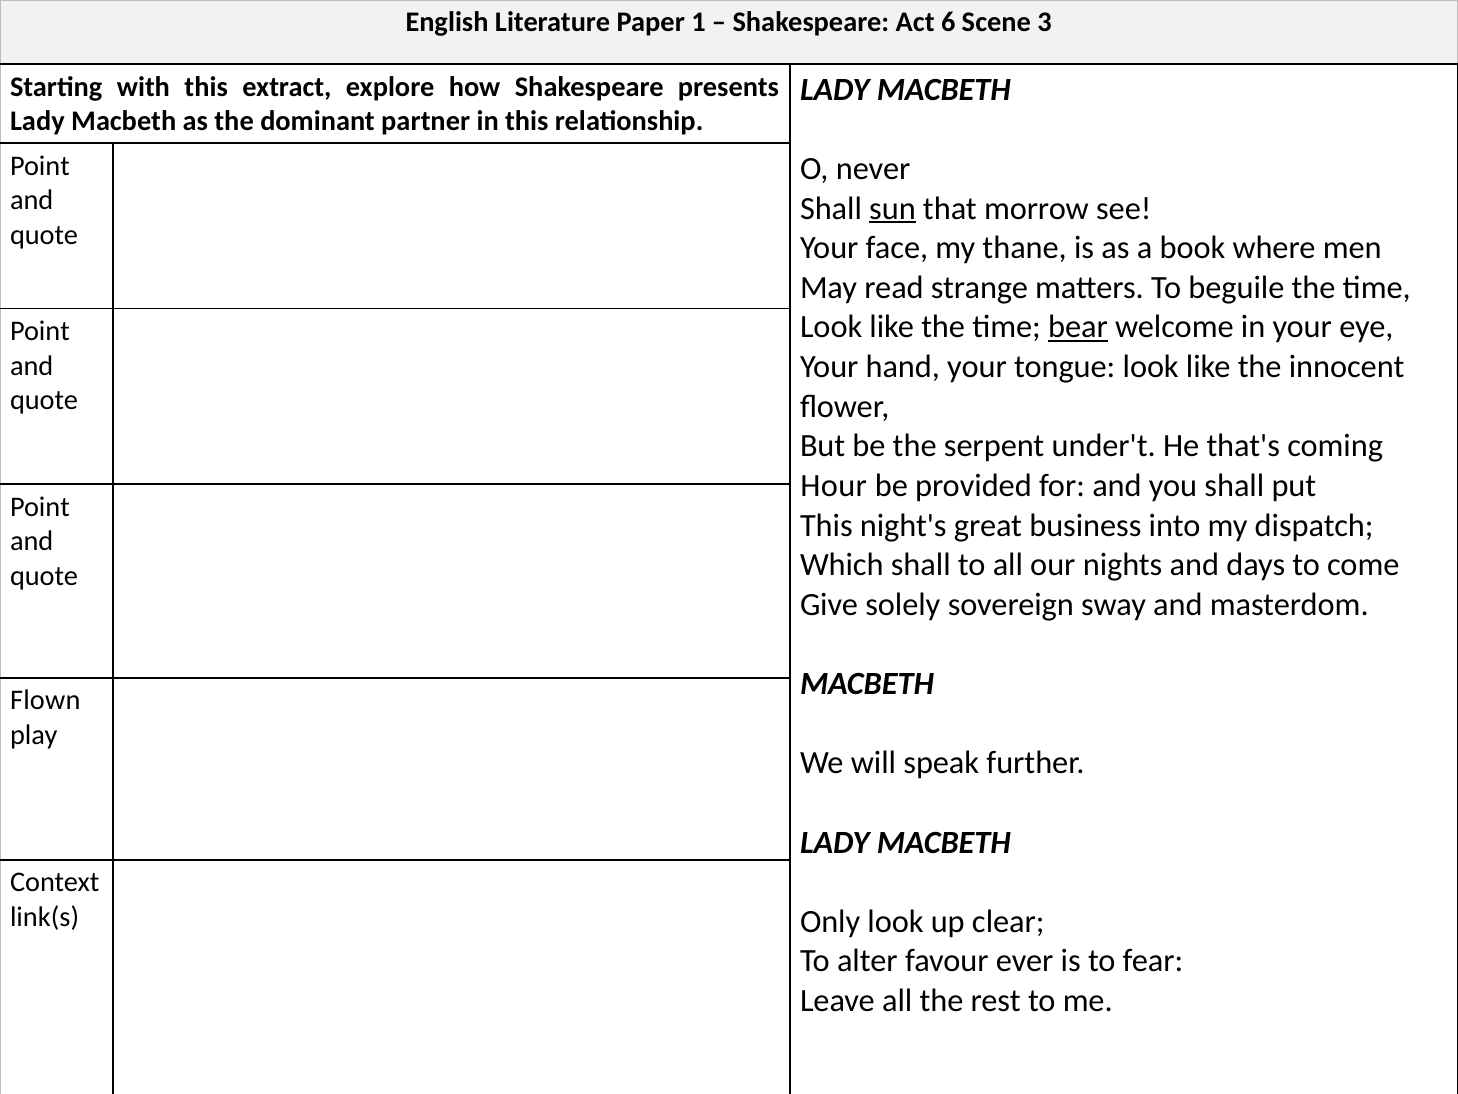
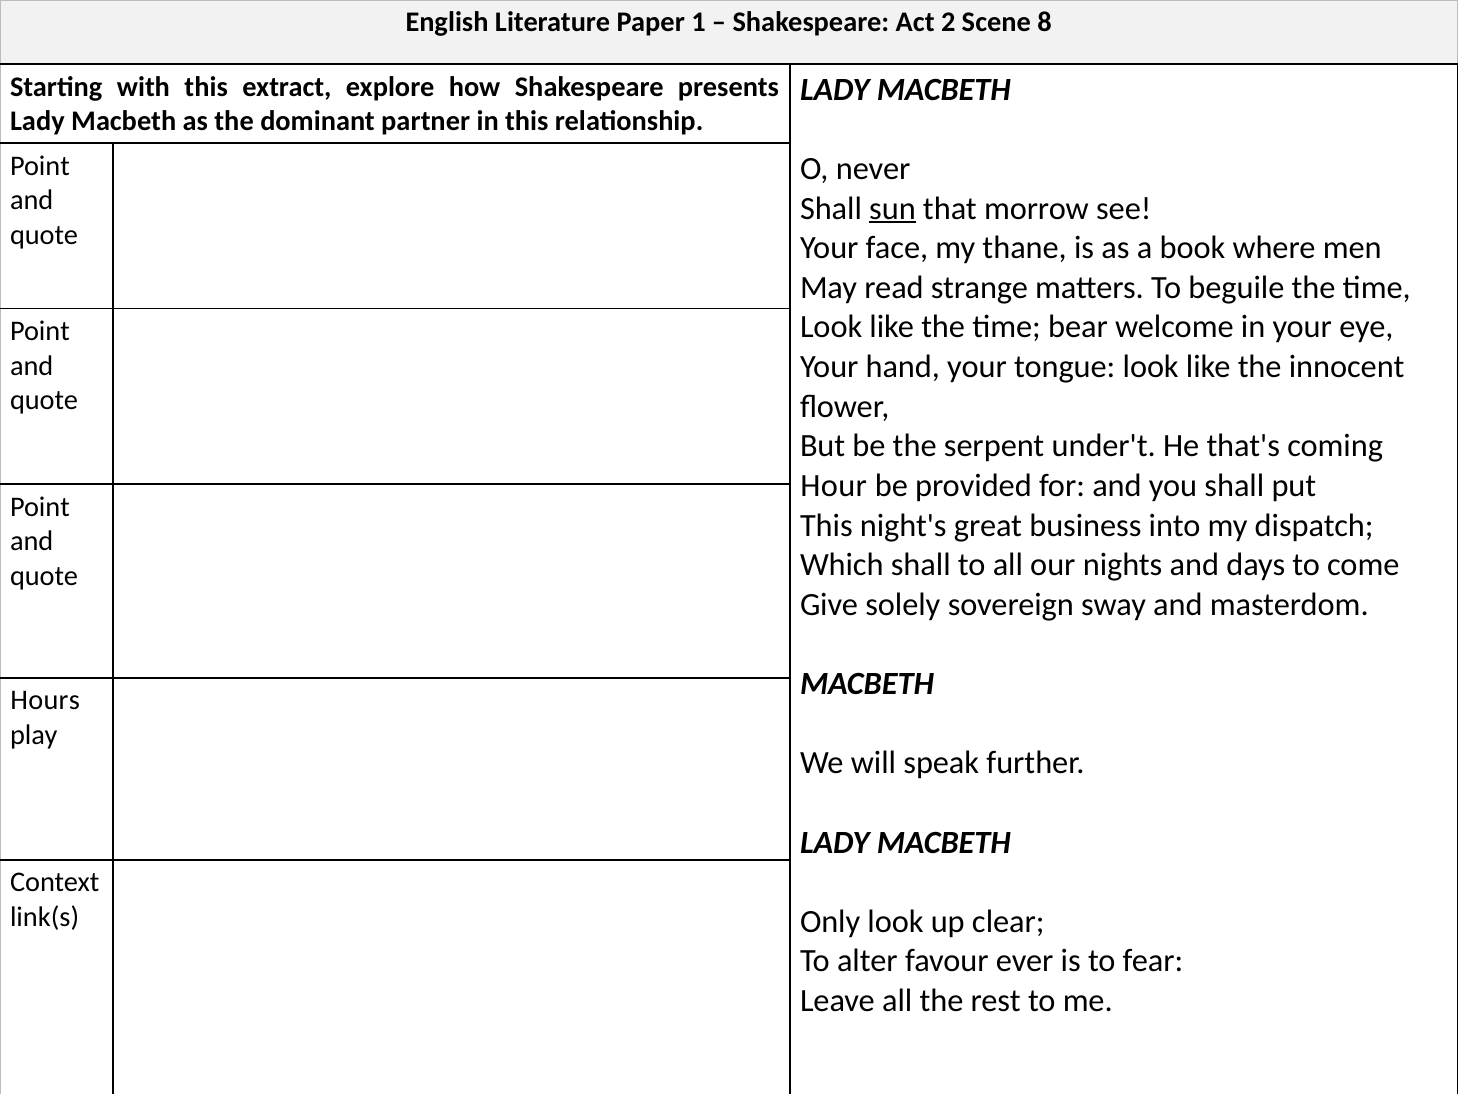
6: 6 -> 2
3: 3 -> 8
bear underline: present -> none
Flown: Flown -> Hours
